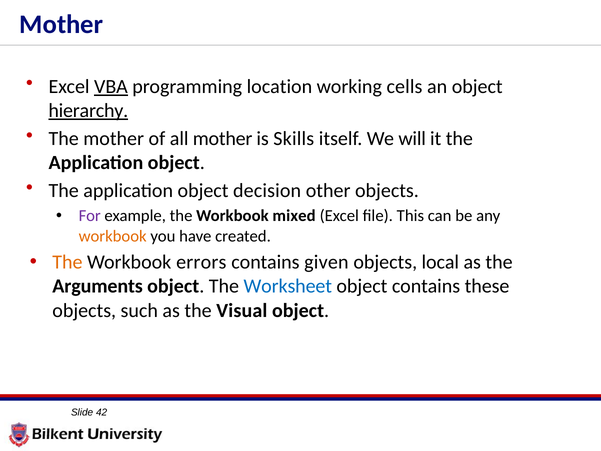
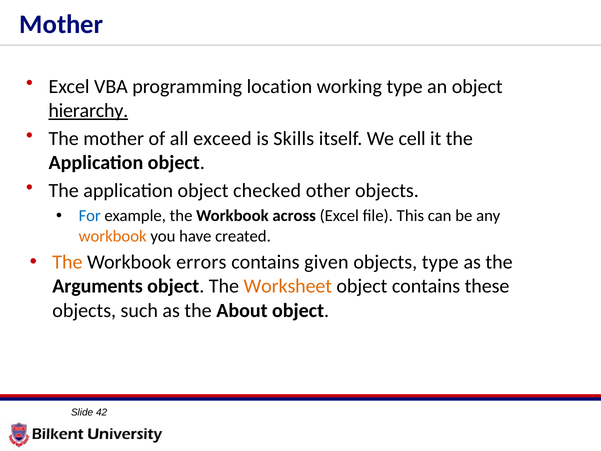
VBA underline: present -> none
working cells: cells -> type
all mother: mother -> exceed
will: will -> cell
decision: decision -> checked
For colour: purple -> blue
mixed: mixed -> across
objects local: local -> type
Worksheet colour: blue -> orange
Visual: Visual -> About
